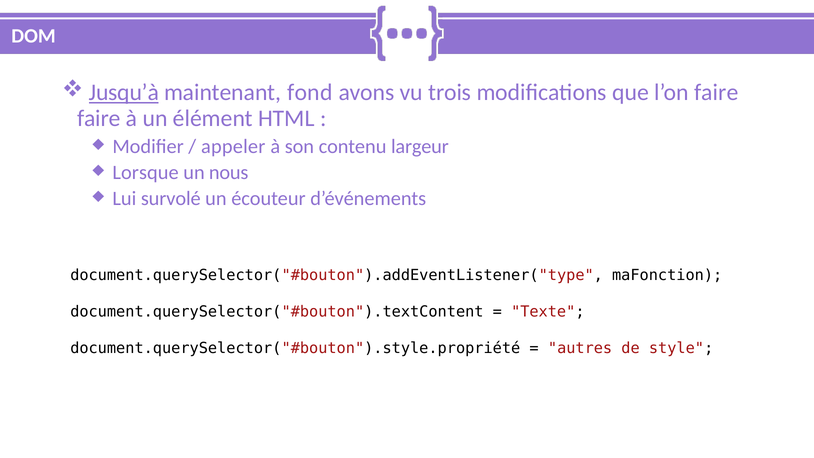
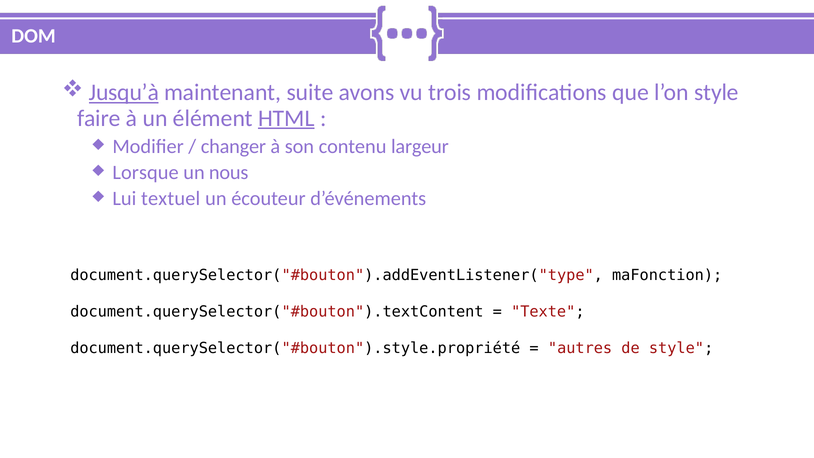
fond: fond -> suite
l’on faire: faire -> style
HTML underline: none -> present
appeler: appeler -> changer
survolé: survolé -> textuel
